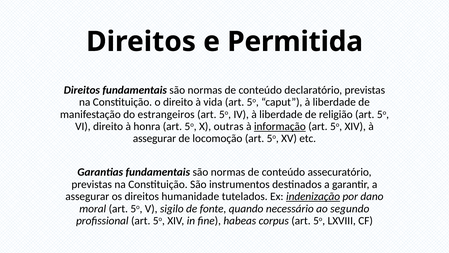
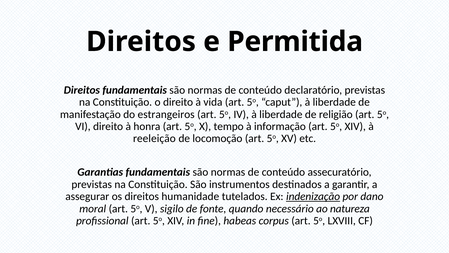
outras: outras -> tempo
informação underline: present -> none
assegurar at (154, 138): assegurar -> reeleição
segundo: segundo -> natureza
